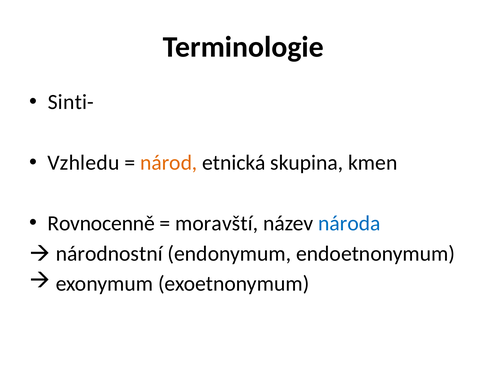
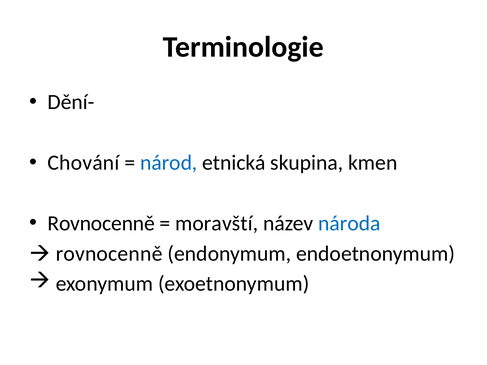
Sinti-: Sinti- -> Dění-
Vzhledu: Vzhledu -> Chování
národ colour: orange -> blue
národnostní at (109, 254): národnostní -> rovnocenně
